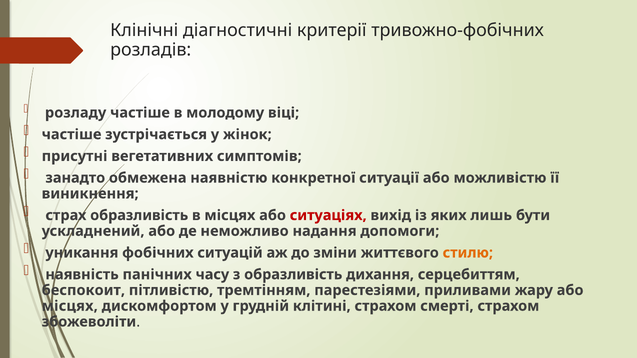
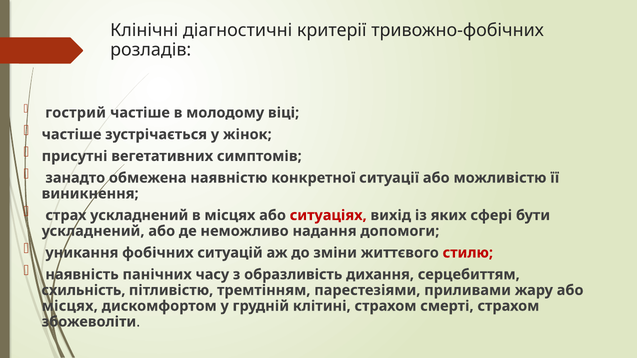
розладу: розладу -> гострий
страх образливість: образливість -> ускладнений
лишь: лишь -> сфері
стилю colour: orange -> red
беспокоит: беспокоит -> схильність
